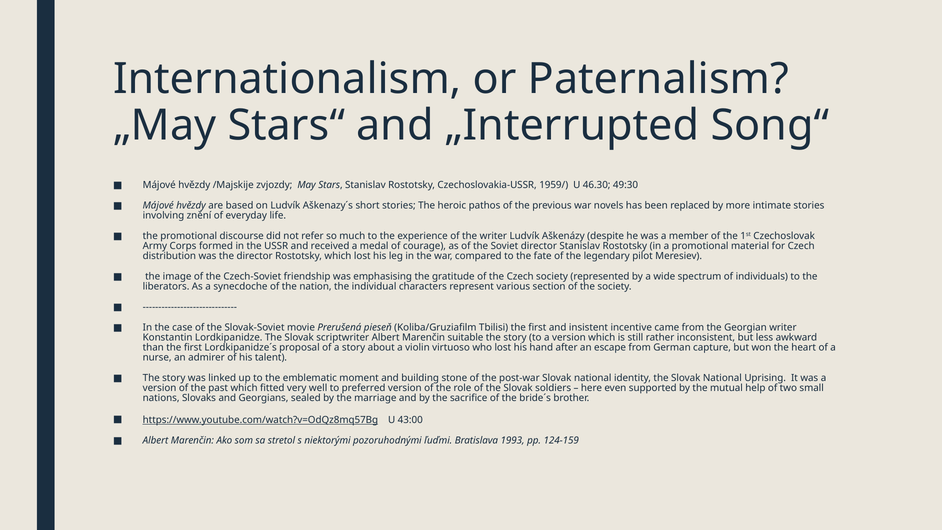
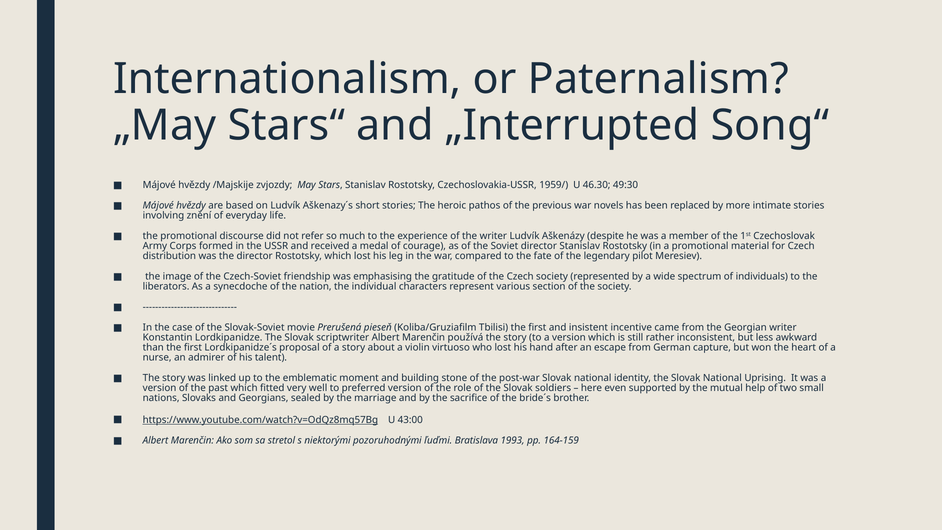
suitable: suitable -> používá
124-159: 124-159 -> 164-159
